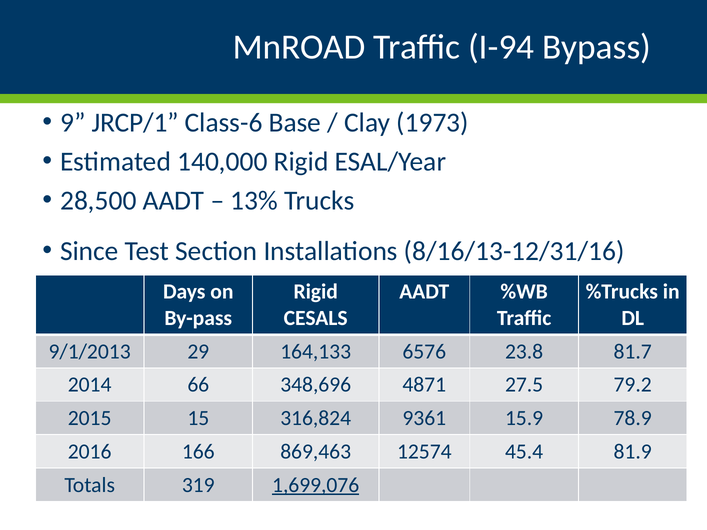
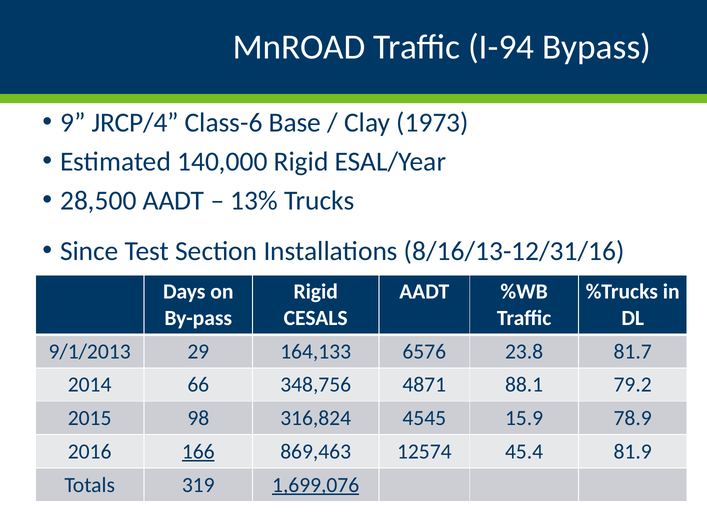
JRCP/1: JRCP/1 -> JRCP/4
348,696: 348,696 -> 348,756
27.5: 27.5 -> 88.1
15: 15 -> 98
9361: 9361 -> 4545
166 underline: none -> present
